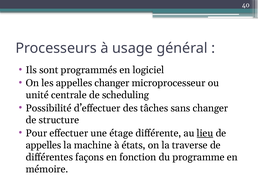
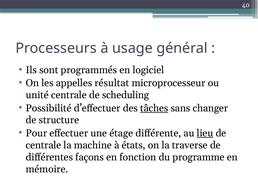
appelles changer: changer -> résultat
tâches underline: none -> present
appelles at (43, 146): appelles -> centrale
